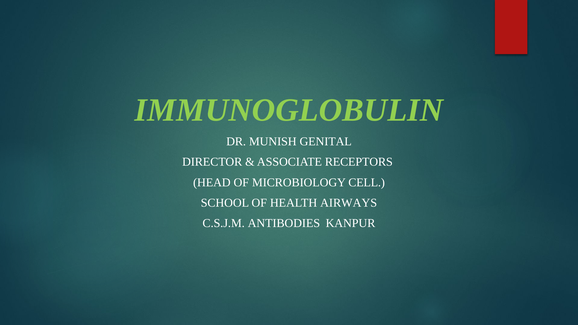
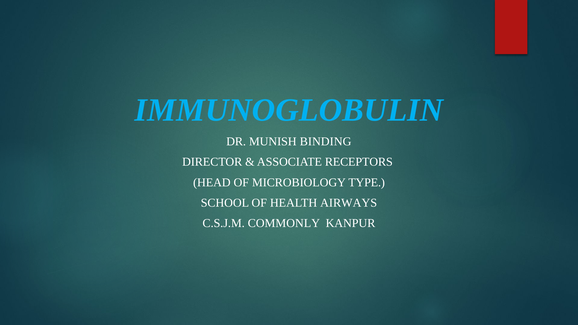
IMMUNOGLOBULIN colour: light green -> light blue
GENITAL: GENITAL -> BINDING
CELL: CELL -> TYPE
ANTIBODIES: ANTIBODIES -> COMMONLY
